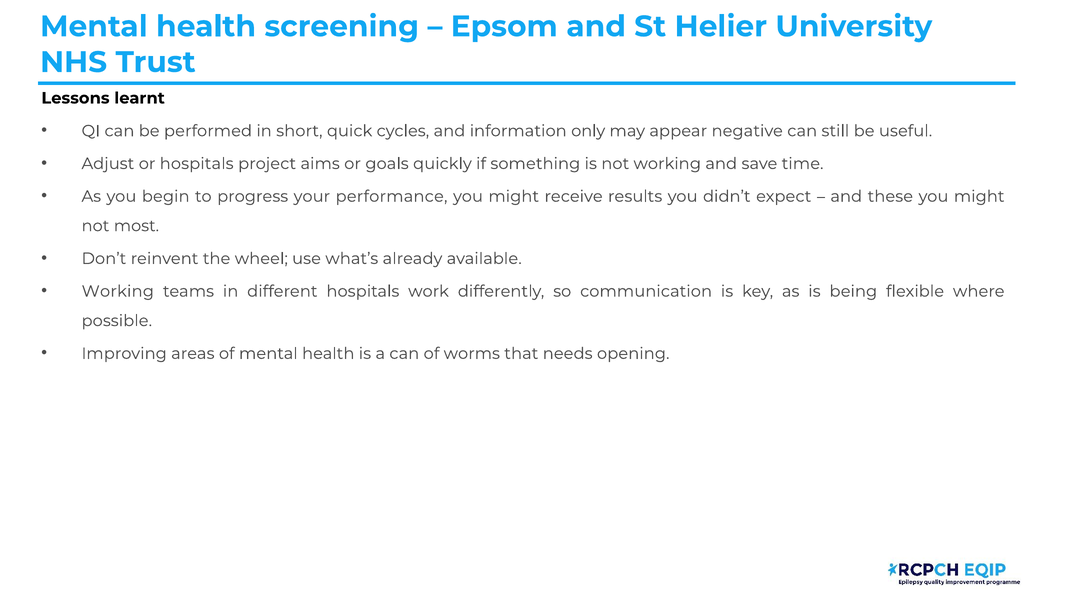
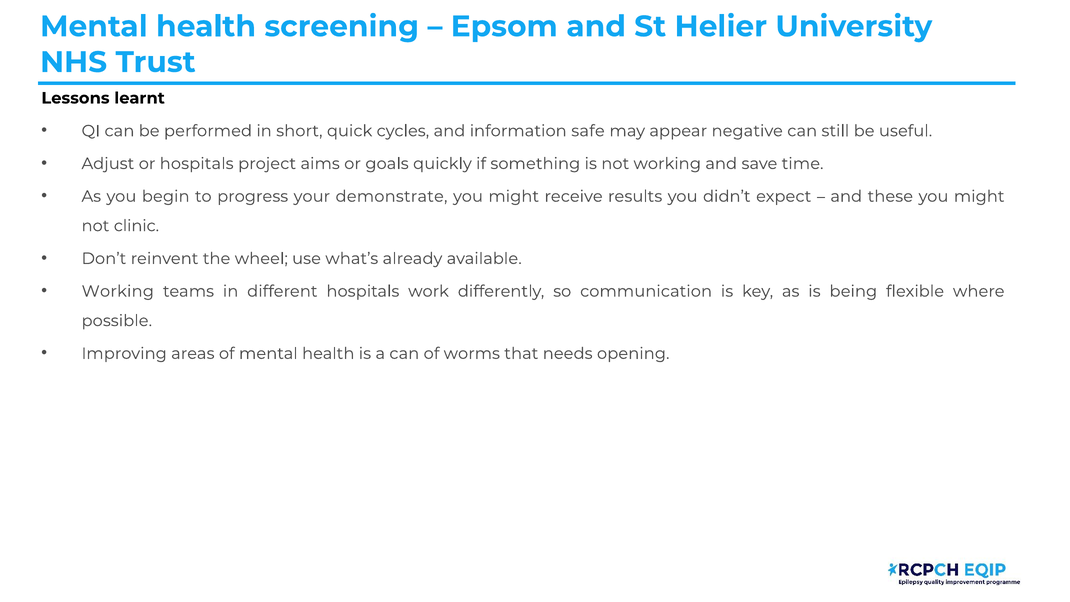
only: only -> safe
performance: performance -> demonstrate
most: most -> clinic
